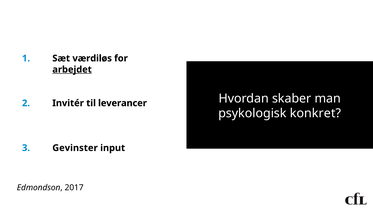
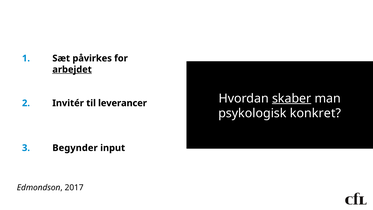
værdiløs: værdiløs -> påvirkes
skaber underline: none -> present
Gevinster: Gevinster -> Begynder
